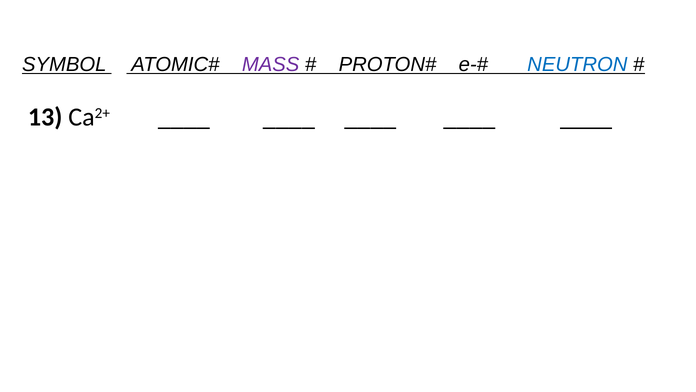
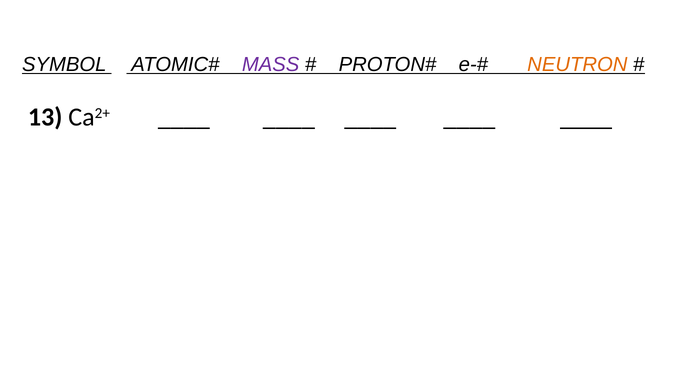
NEUTRON colour: blue -> orange
